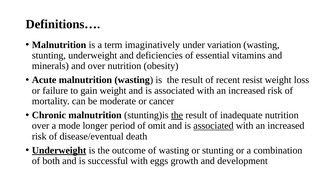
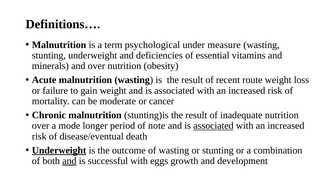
imaginatively: imaginatively -> psychological
variation: variation -> measure
resist: resist -> route
the at (177, 115) underline: present -> none
omit: omit -> note
and at (69, 161) underline: none -> present
